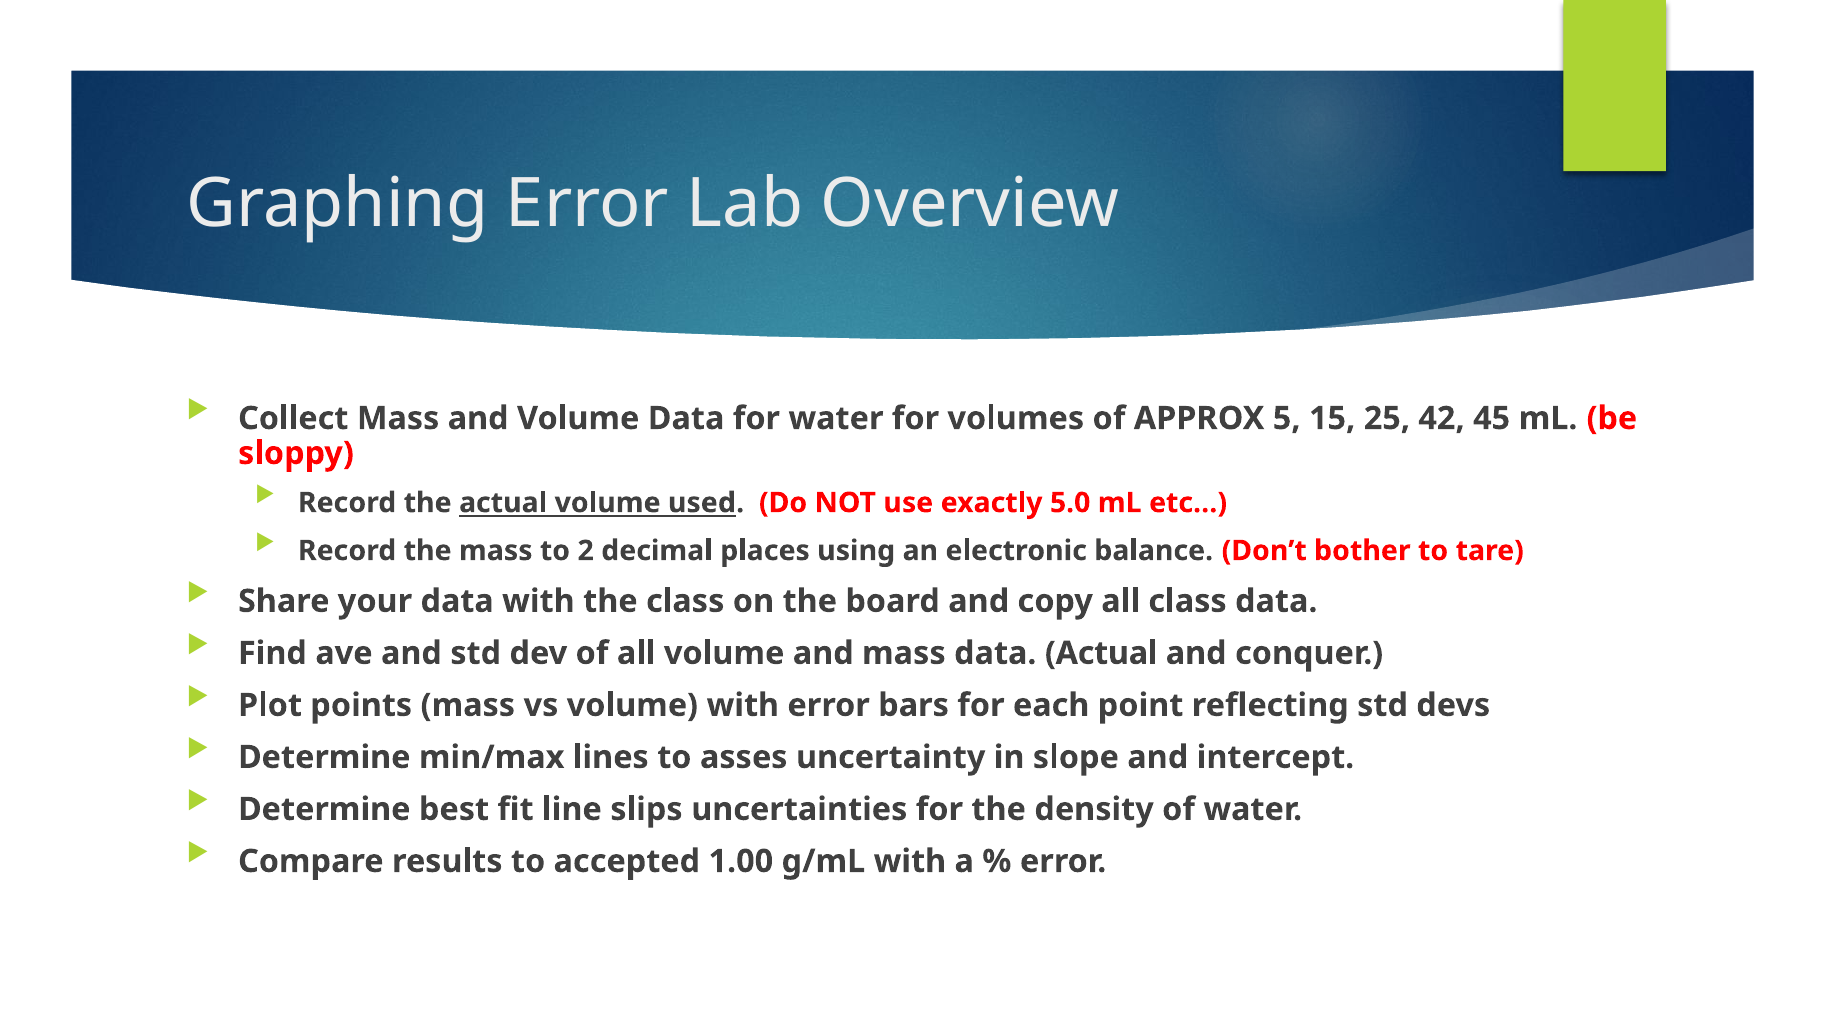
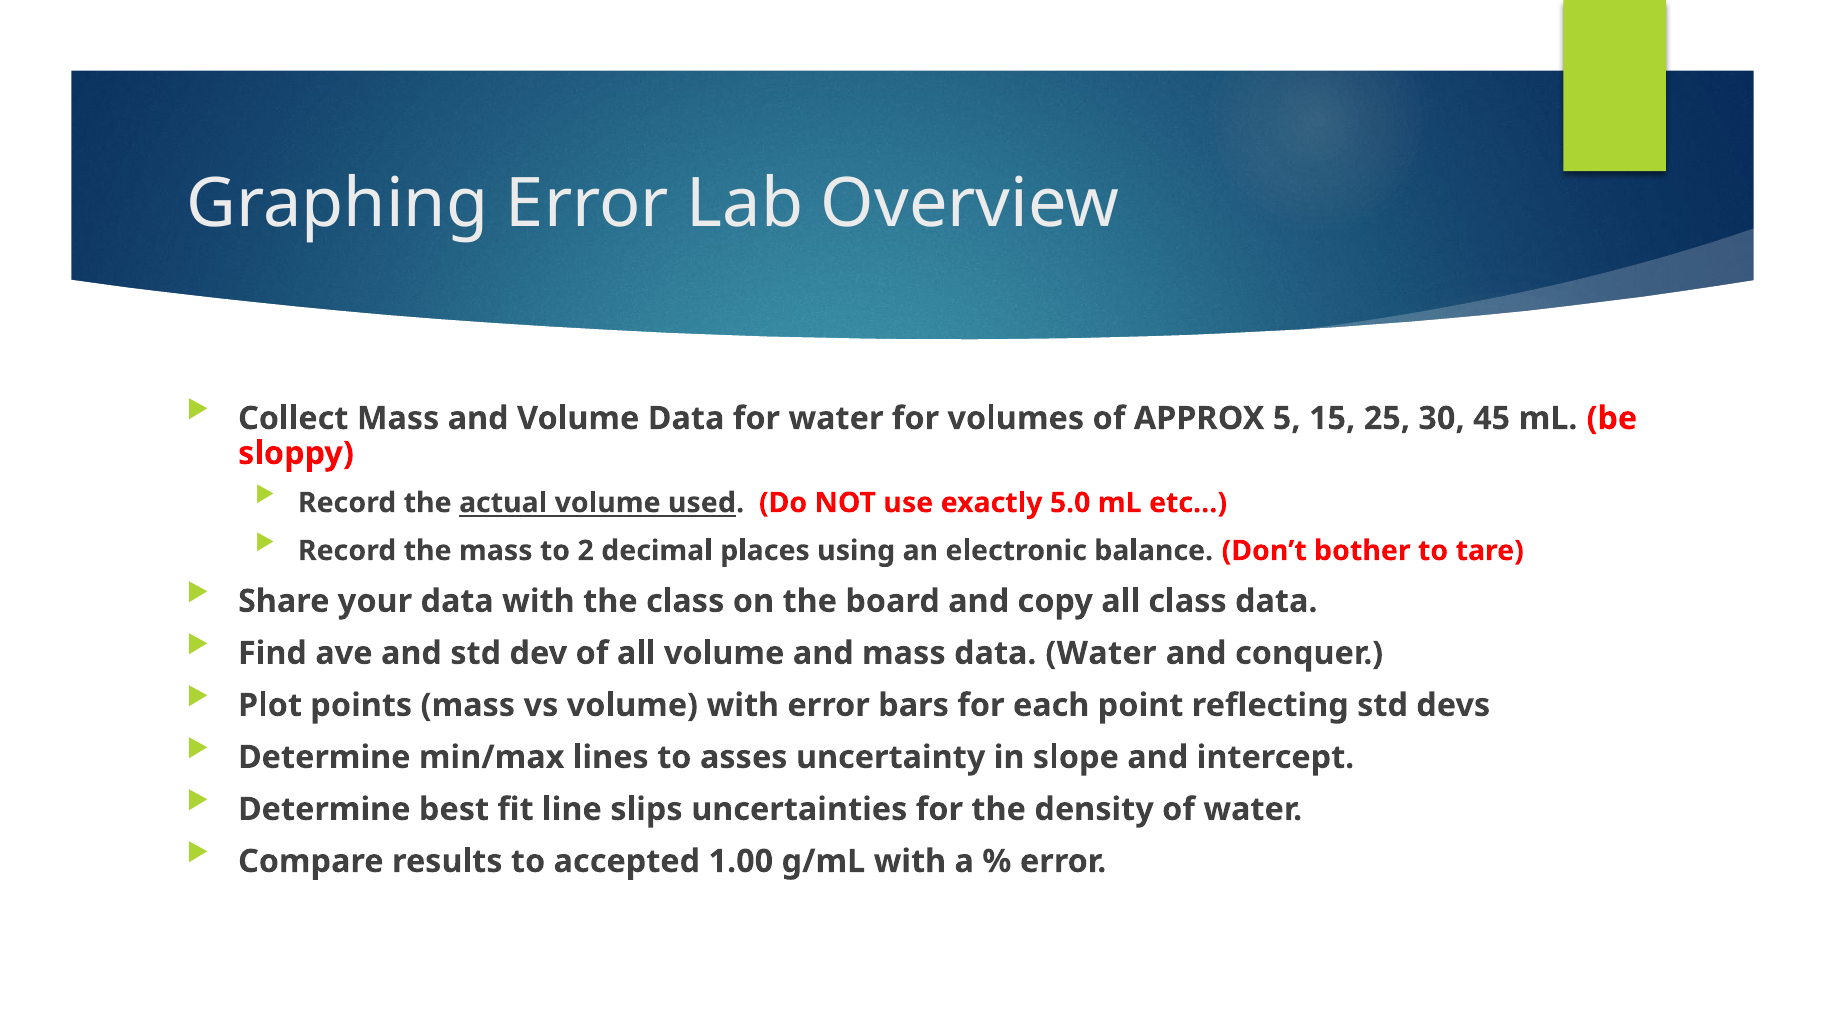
42: 42 -> 30
data Actual: Actual -> Water
